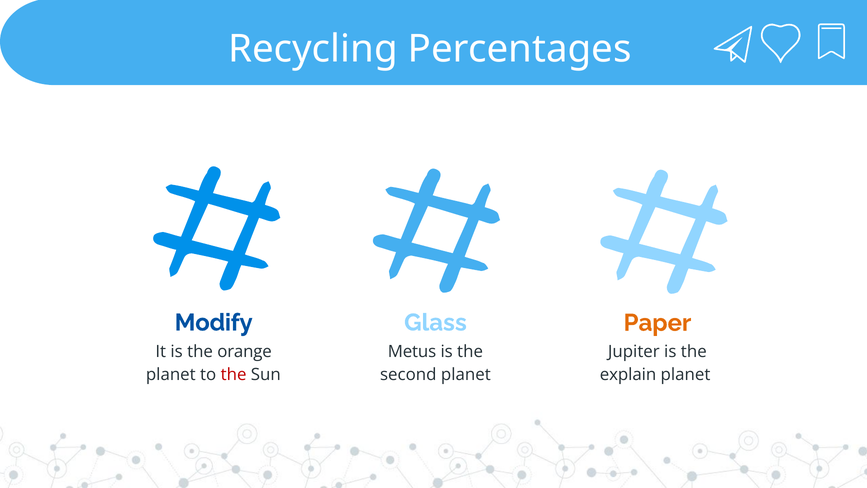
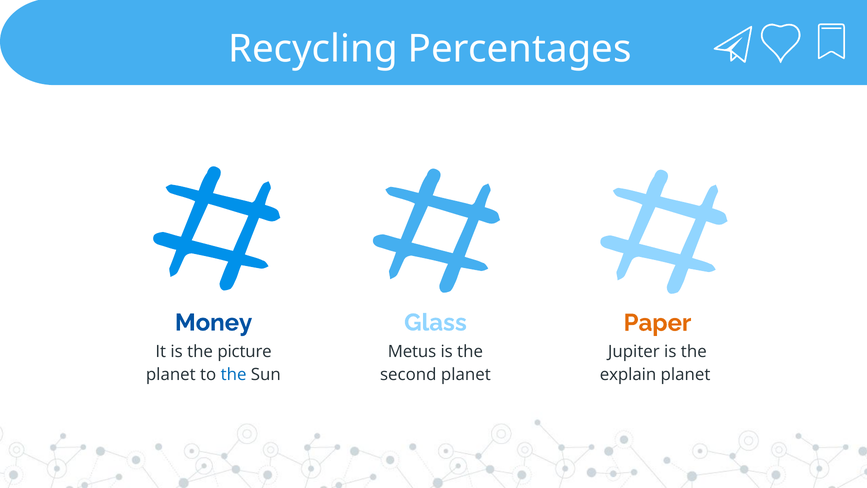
Modify: Modify -> Money
orange: orange -> picture
the at (234, 374) colour: red -> blue
